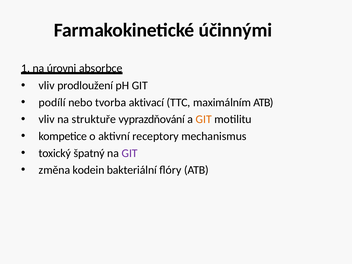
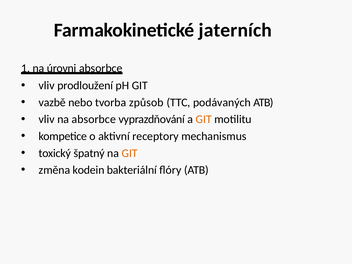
účinnými: účinnými -> jaterních
podílí: podílí -> vazbě
aktivací: aktivací -> způsob
maximálním: maximálním -> podávaných
na struktuře: struktuře -> absorbce
GIT at (130, 153) colour: purple -> orange
